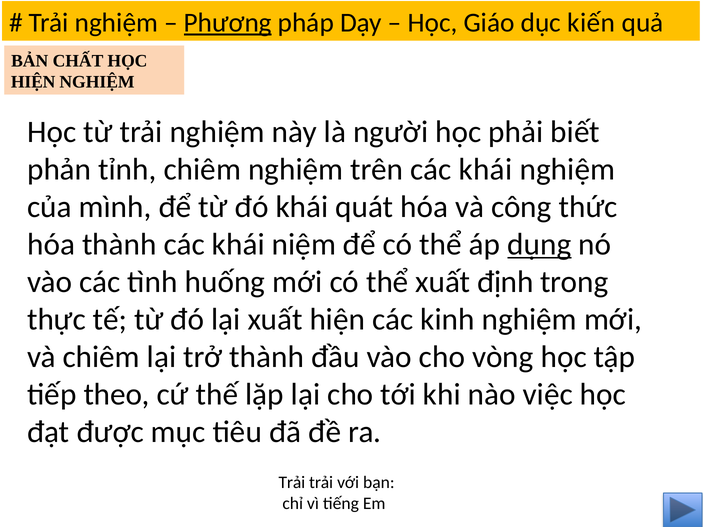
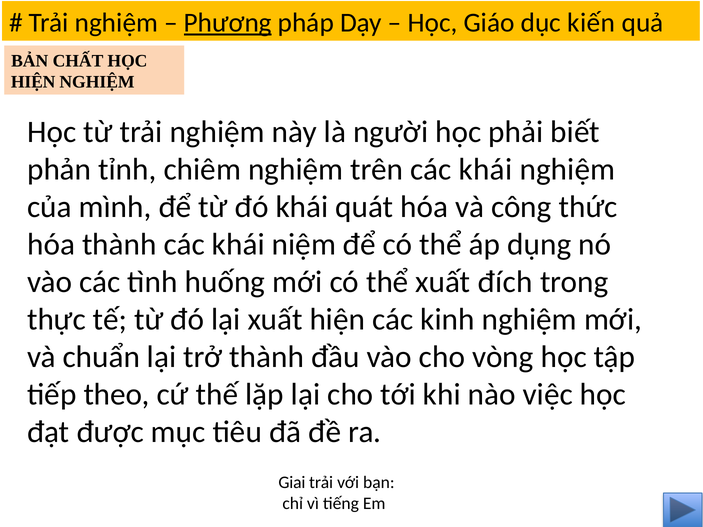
dụng underline: present -> none
định: định -> đích
và chiêm: chiêm -> chuẩn
Trải at (292, 483): Trải -> Giai
